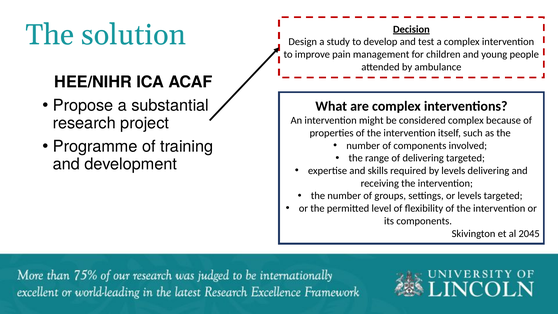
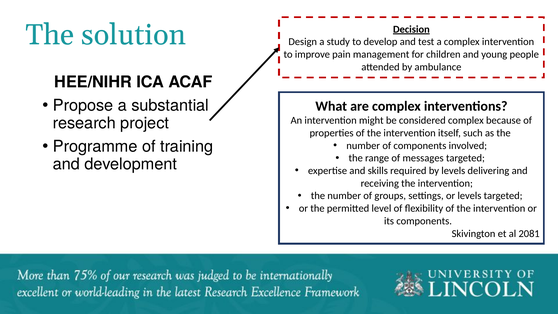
of delivering: delivering -> messages
2045: 2045 -> 2081
